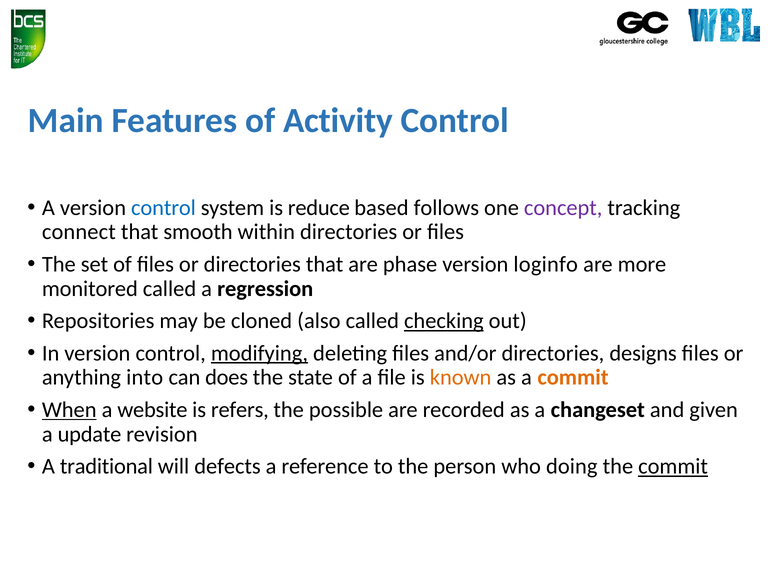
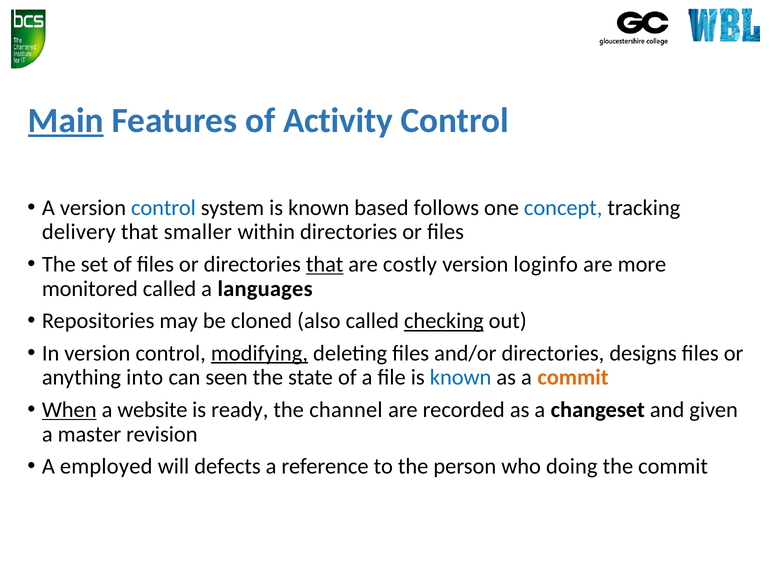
Main underline: none -> present
system is reduce: reduce -> known
concept colour: purple -> blue
connect: connect -> delivery
smooth: smooth -> smaller
that at (325, 264) underline: none -> present
phase: phase -> costly
regression: regression -> languages
does: does -> seen
known at (461, 377) colour: orange -> blue
refers: refers -> ready
possible: possible -> channel
update: update -> master
traditional: traditional -> employed
commit at (673, 466) underline: present -> none
